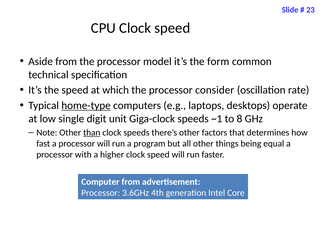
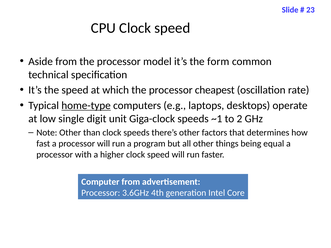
consider: consider -> cheapest
8: 8 -> 2
than underline: present -> none
